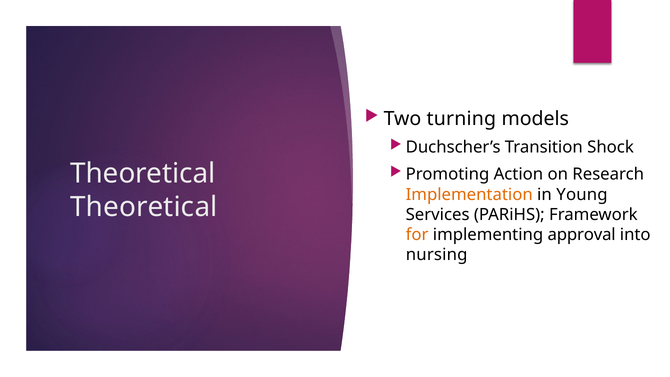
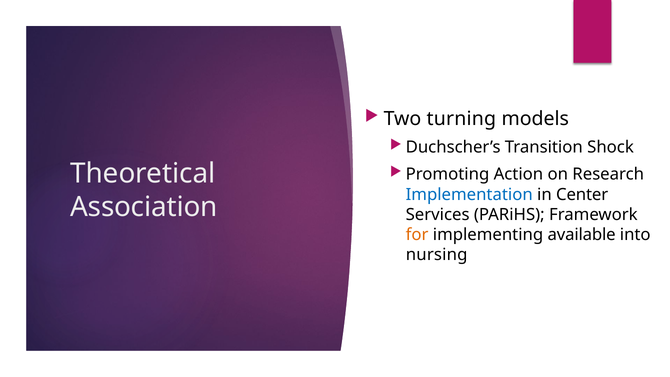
Implementation colour: orange -> blue
Young: Young -> Center
Theoretical at (144, 207): Theoretical -> Association
approval: approval -> available
